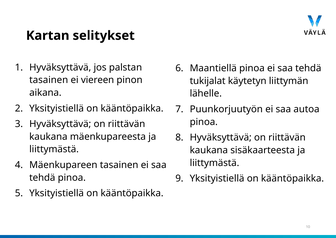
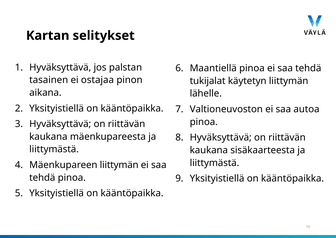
viereen: viereen -> ostajaa
Puunkorjuutyön: Puunkorjuutyön -> Valtioneuvoston
Mäenkupareen tasainen: tasainen -> liittymän
